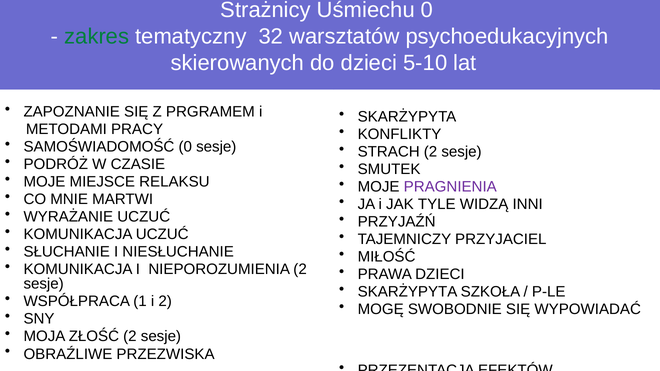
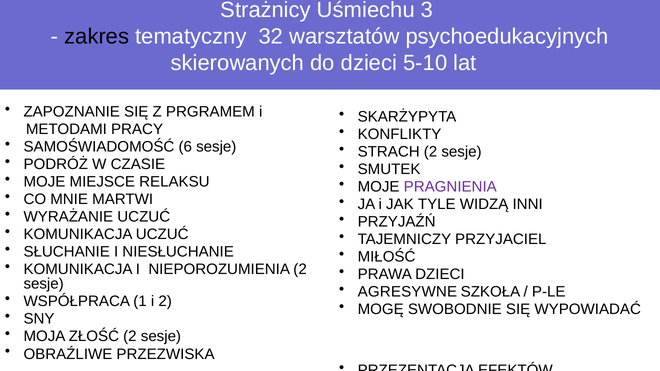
Uśmiechu 0: 0 -> 3
zakres colour: green -> black
SAMOŚWIADOMOŚĆ 0: 0 -> 6
SKARŻYPYTA at (408, 292): SKARŻYPYTA -> AGRESYWNE
